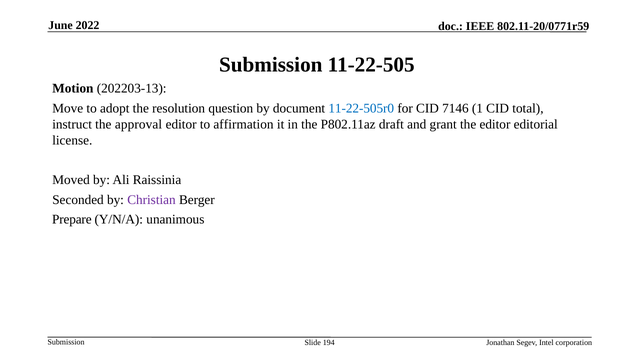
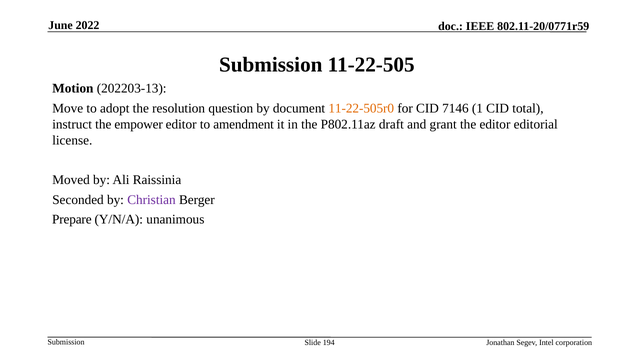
11-22-505r0 colour: blue -> orange
approval: approval -> empower
affirmation: affirmation -> amendment
